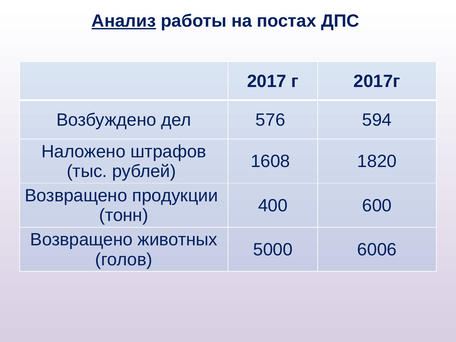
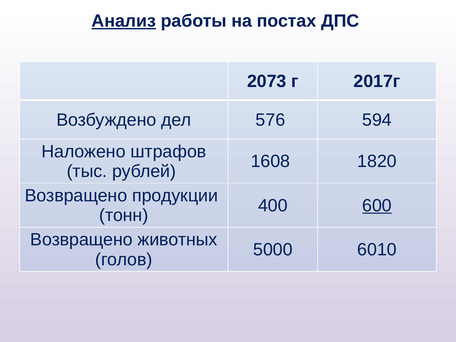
2017: 2017 -> 2073
600 underline: none -> present
6006: 6006 -> 6010
